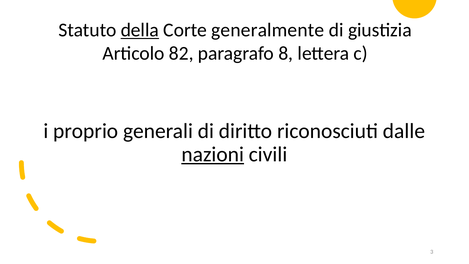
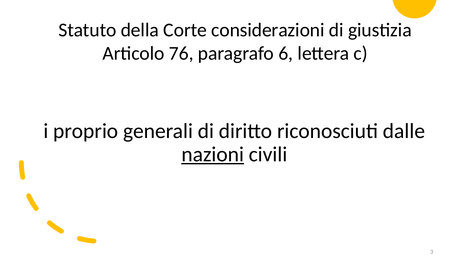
della underline: present -> none
generalmente: generalmente -> considerazioni
82: 82 -> 76
8: 8 -> 6
